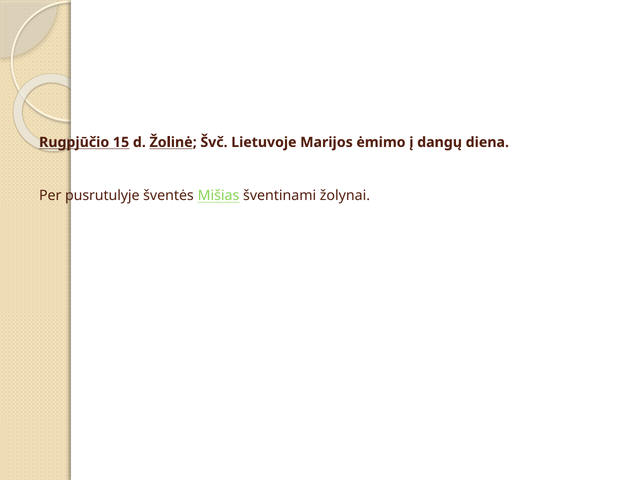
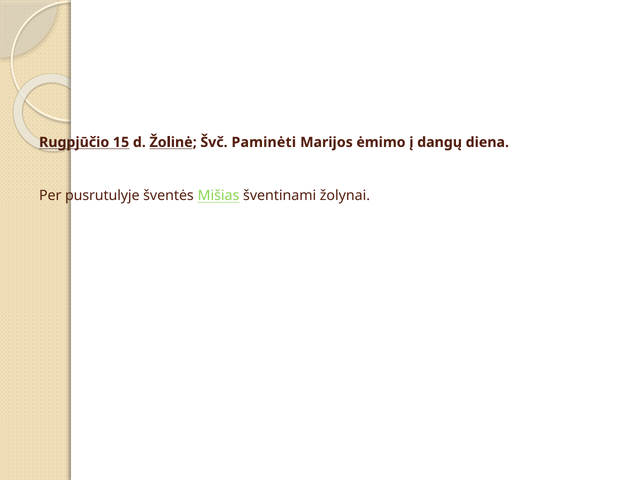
Lietuvoje: Lietuvoje -> Paminėti
